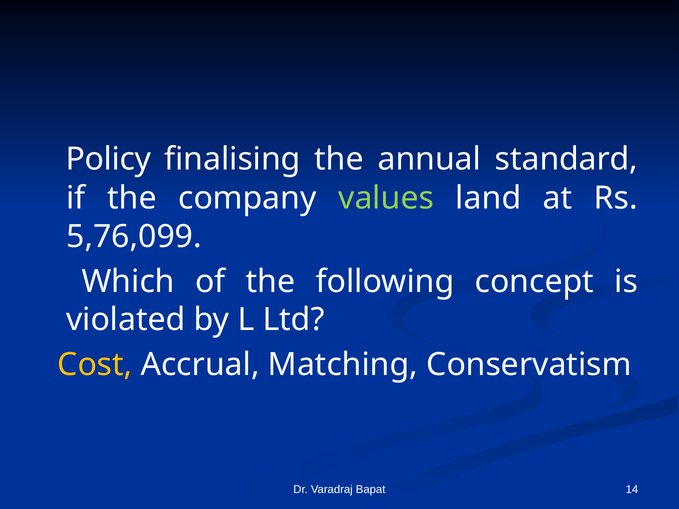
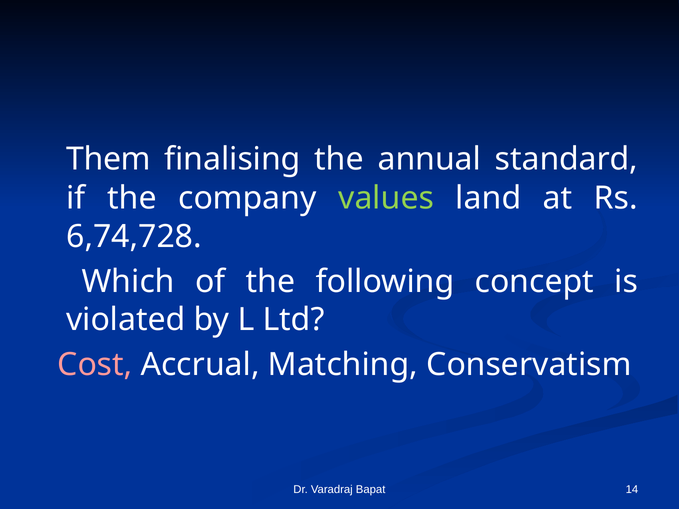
Policy: Policy -> Them
5,76,099: 5,76,099 -> 6,74,728
Cost colour: yellow -> pink
